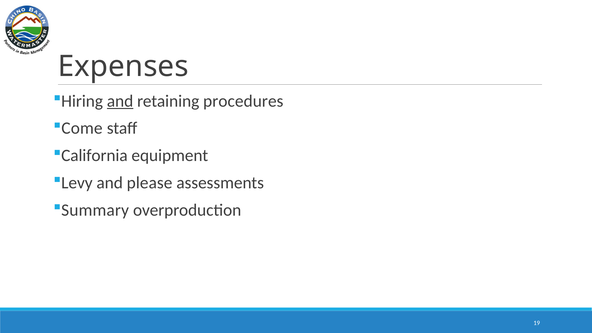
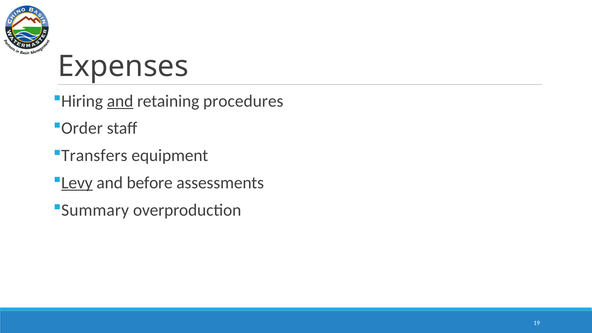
Come: Come -> Order
California: California -> Transfers
Levy underline: none -> present
please: please -> before
